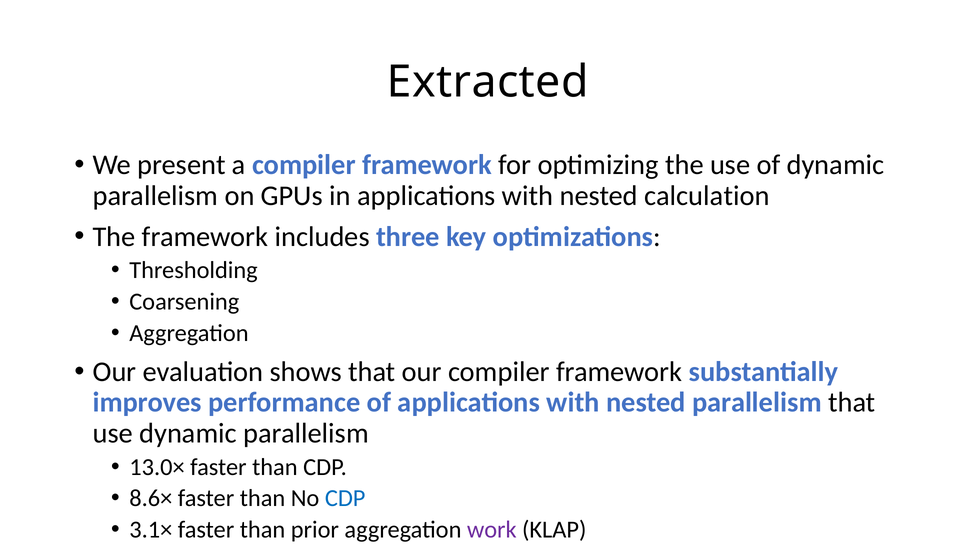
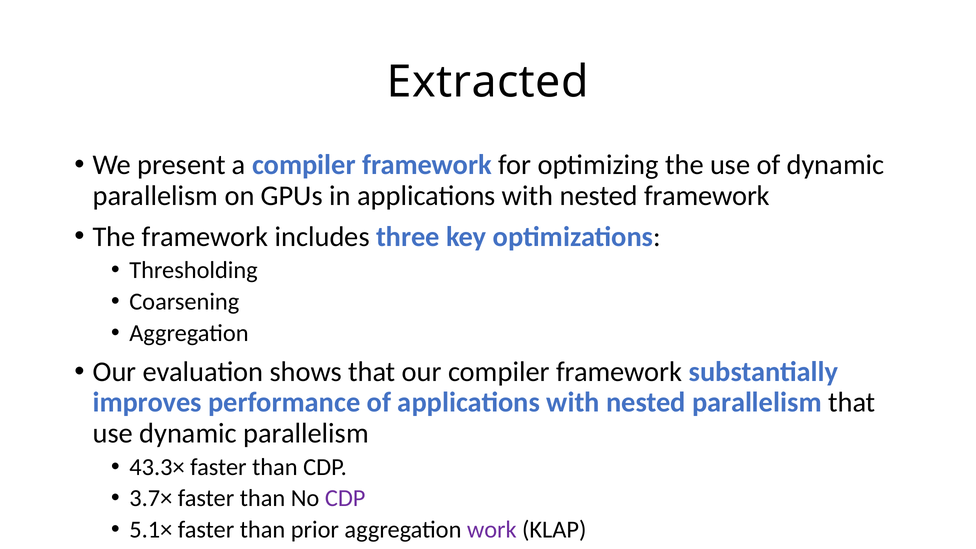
nested calculation: calculation -> framework
13.0×: 13.0× -> 43.3×
8.6×: 8.6× -> 3.7×
CDP at (345, 498) colour: blue -> purple
3.1×: 3.1× -> 5.1×
